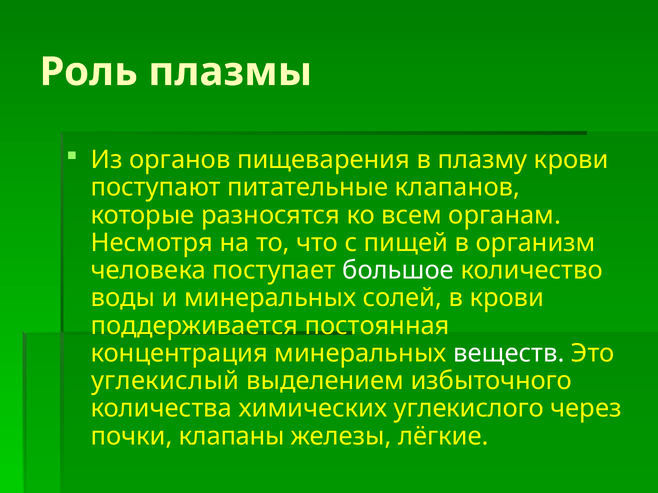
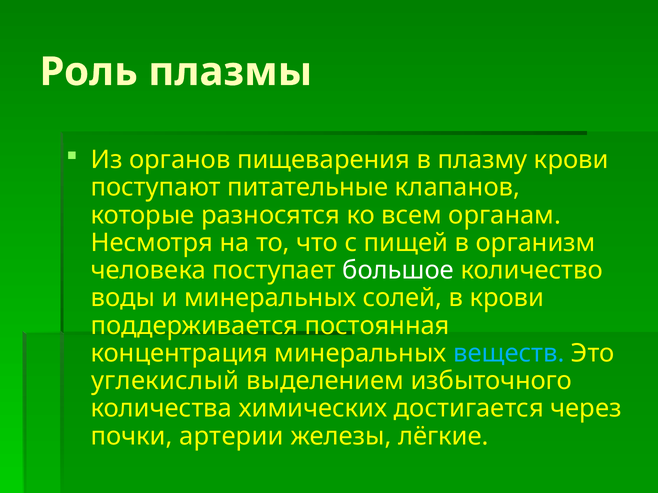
веществ colour: white -> light blue
углекислого: углекислого -> достигается
клапаны: клапаны -> артерии
